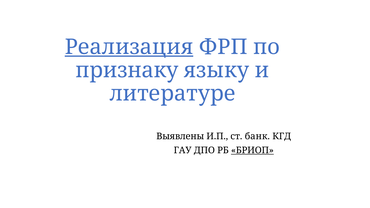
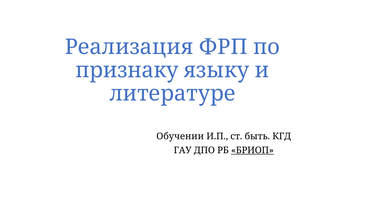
Реализация underline: present -> none
Выявлены: Выявлены -> Обучении
банк: банк -> быть
